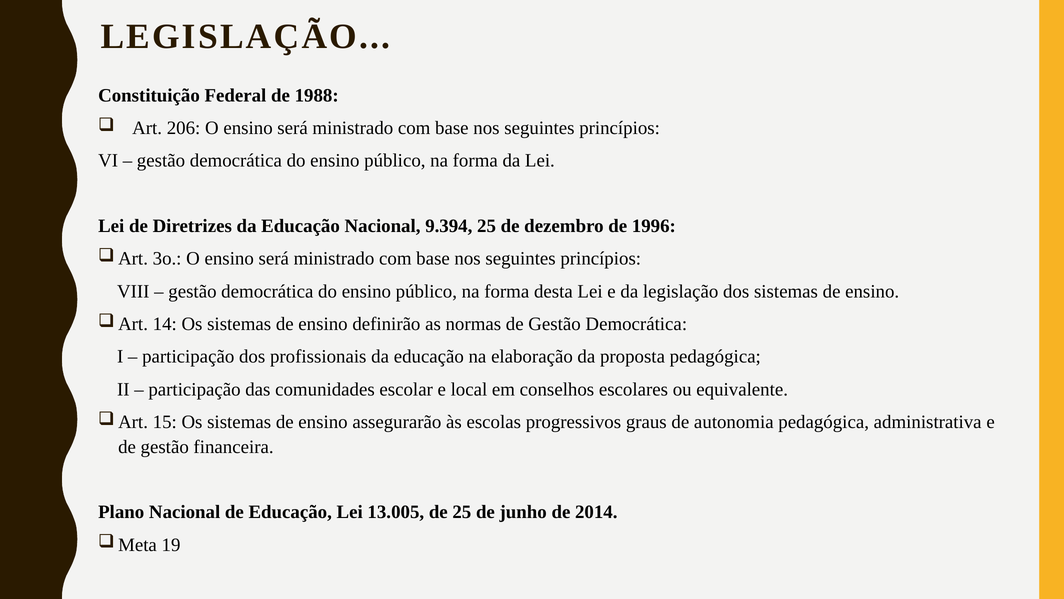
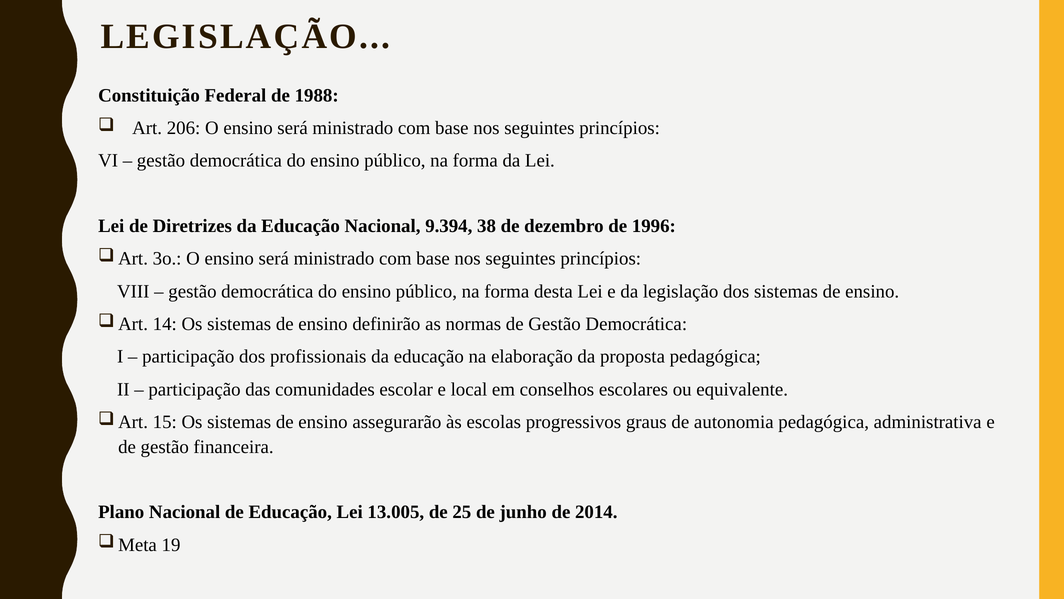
9.394 25: 25 -> 38
